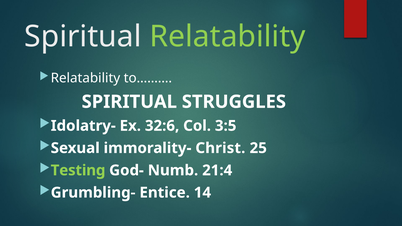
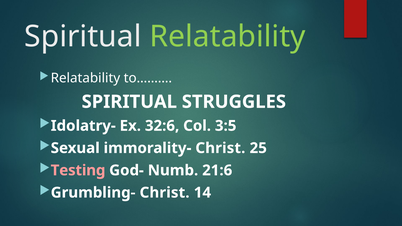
Testing colour: light green -> pink
21:4: 21:4 -> 21:6
Grumbling- Entice: Entice -> Christ
